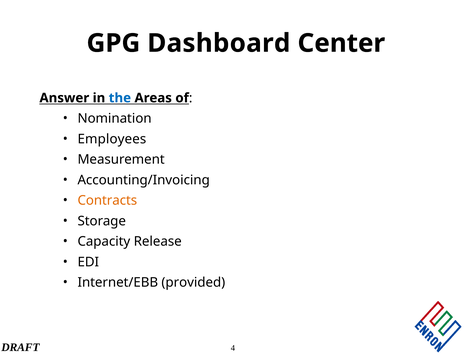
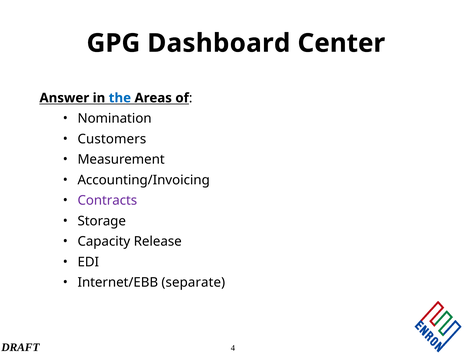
Employees: Employees -> Customers
Contracts colour: orange -> purple
provided: provided -> separate
